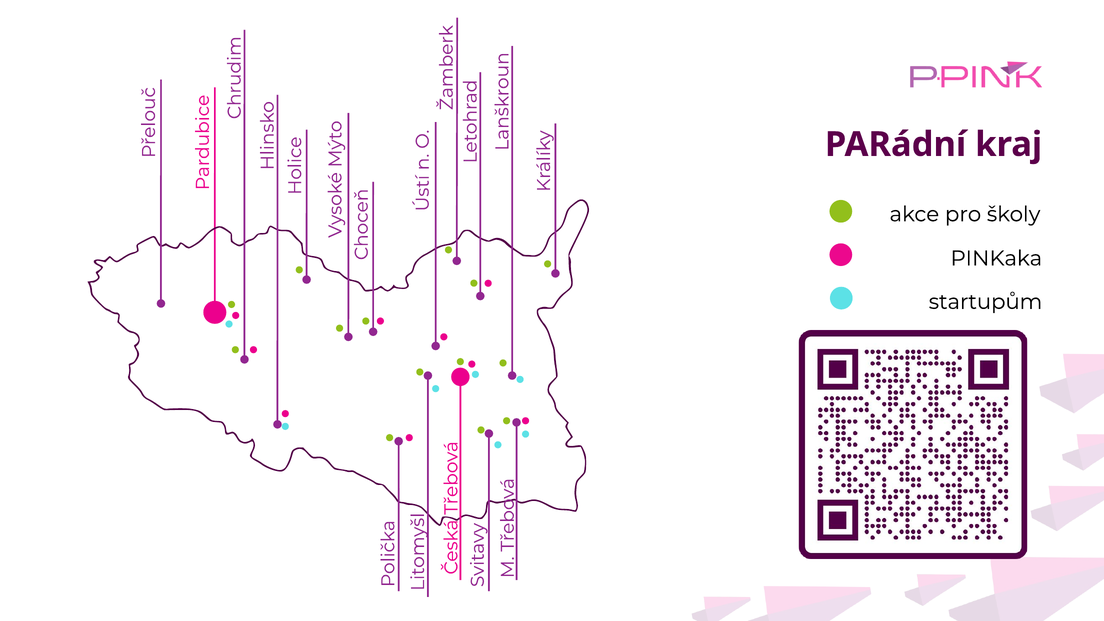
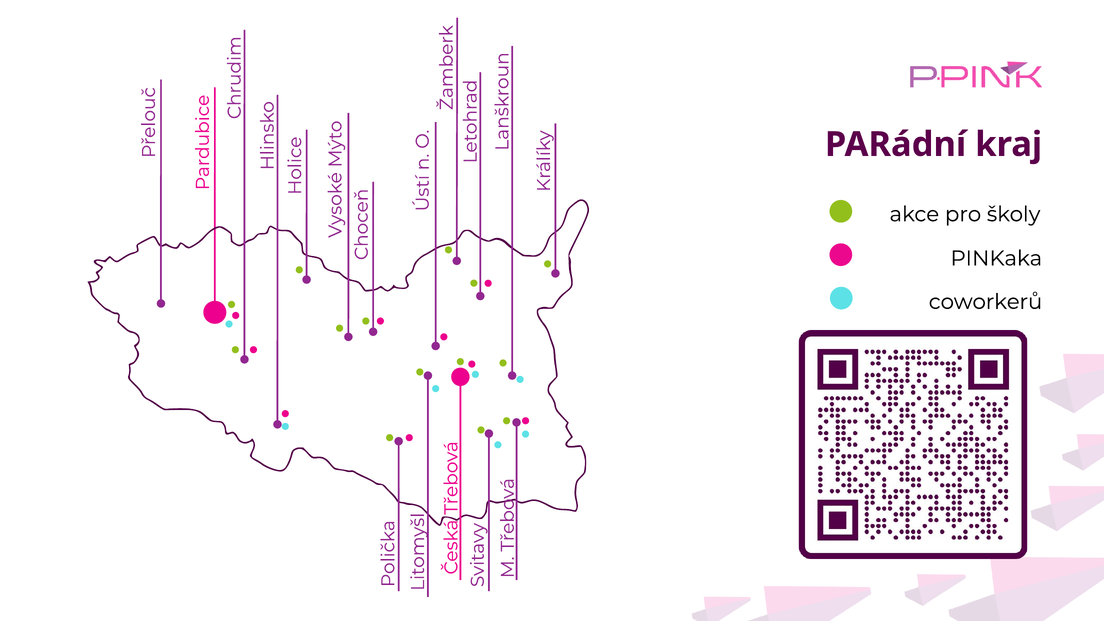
startupům: startupům -> coworkerů
